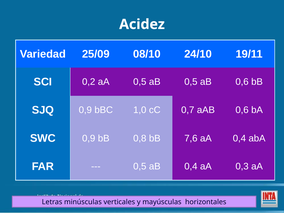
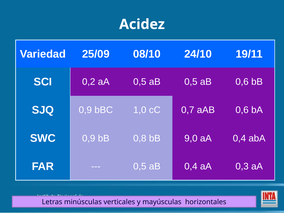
7,6: 7,6 -> 9,0
